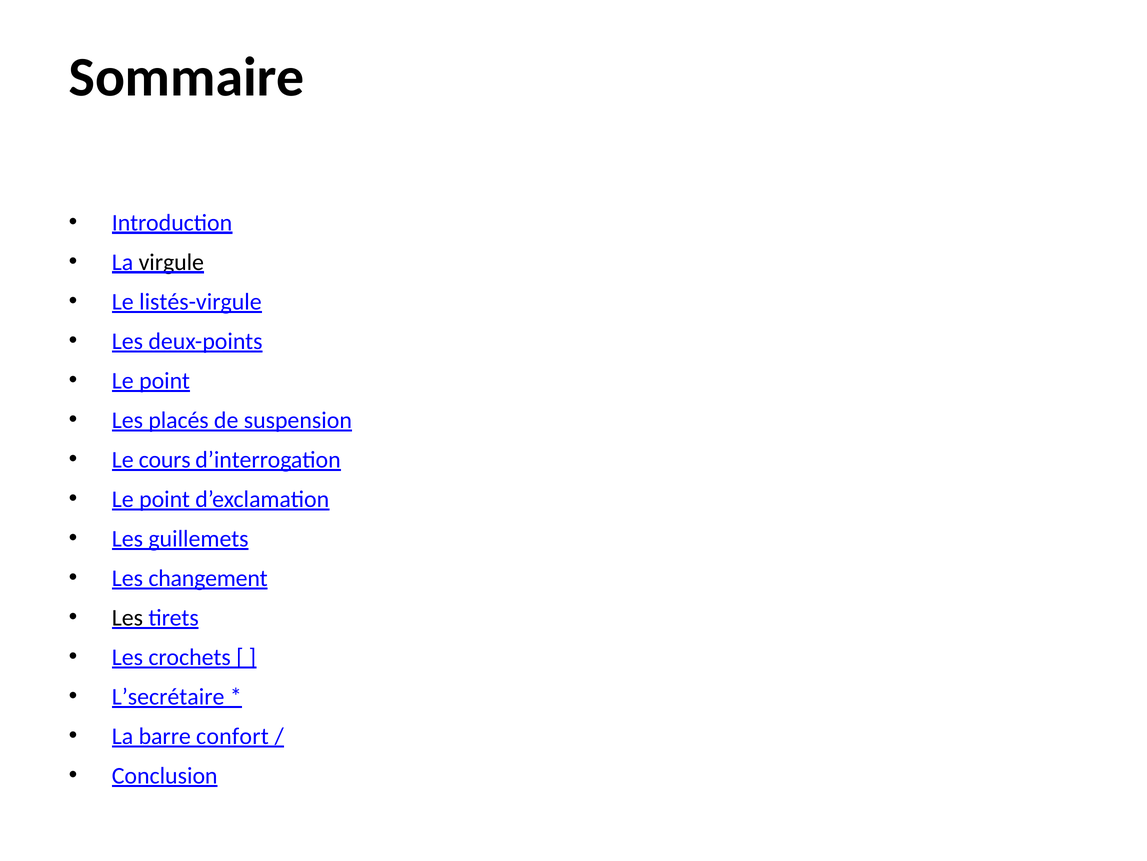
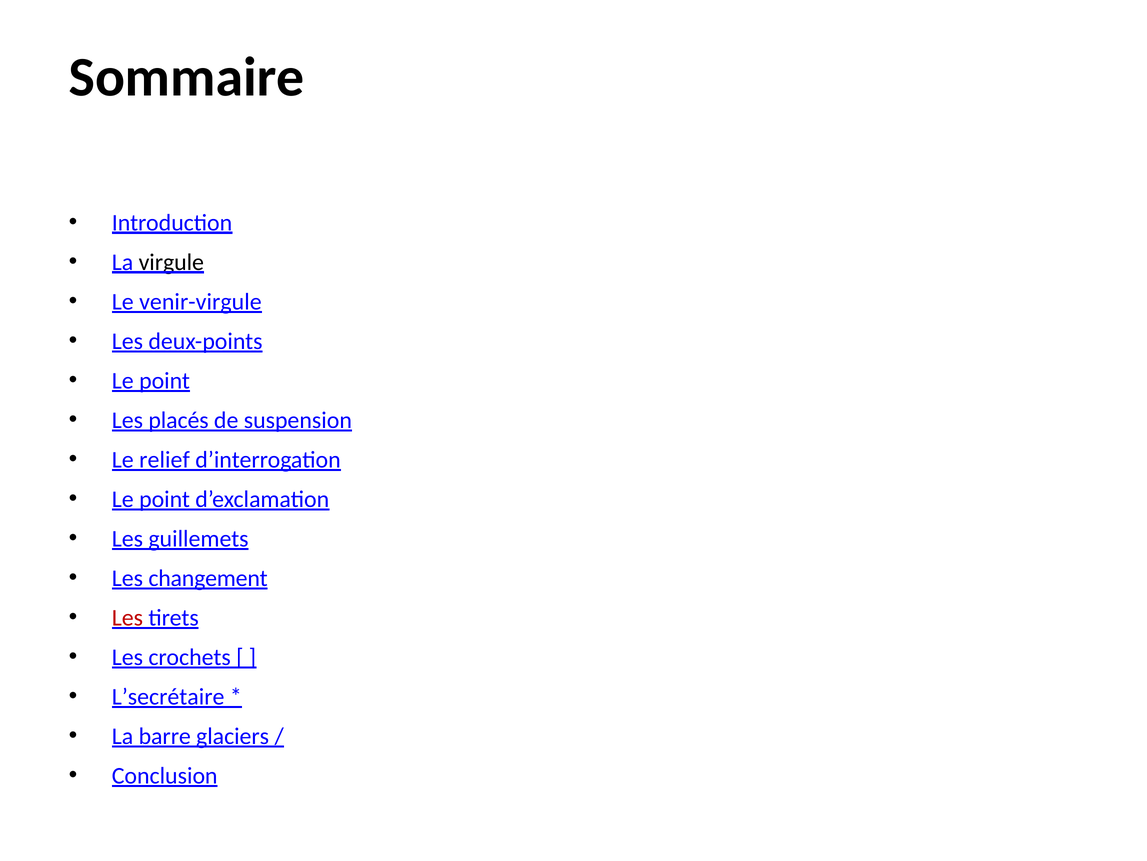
listés-virgule: listés-virgule -> venir-virgule
cours: cours -> relief
Les at (127, 617) colour: black -> red
confort: confort -> glaciers
